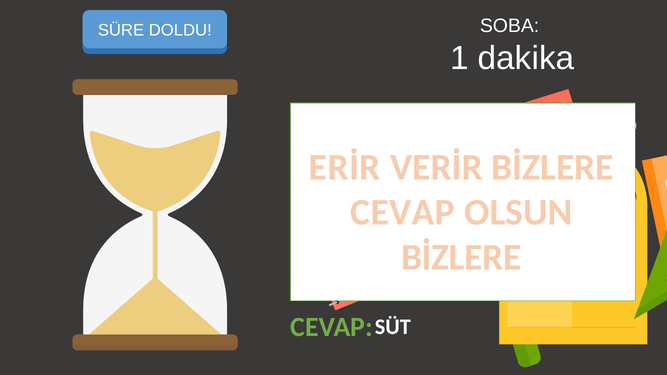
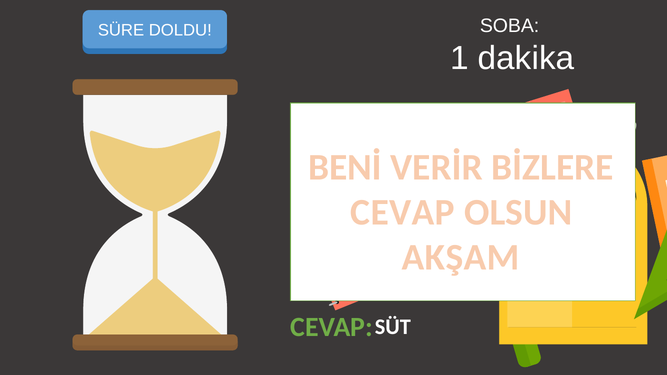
ERİR: ERİR -> BENİ
BİZLERE at (461, 257): BİZLERE -> AKŞAM
